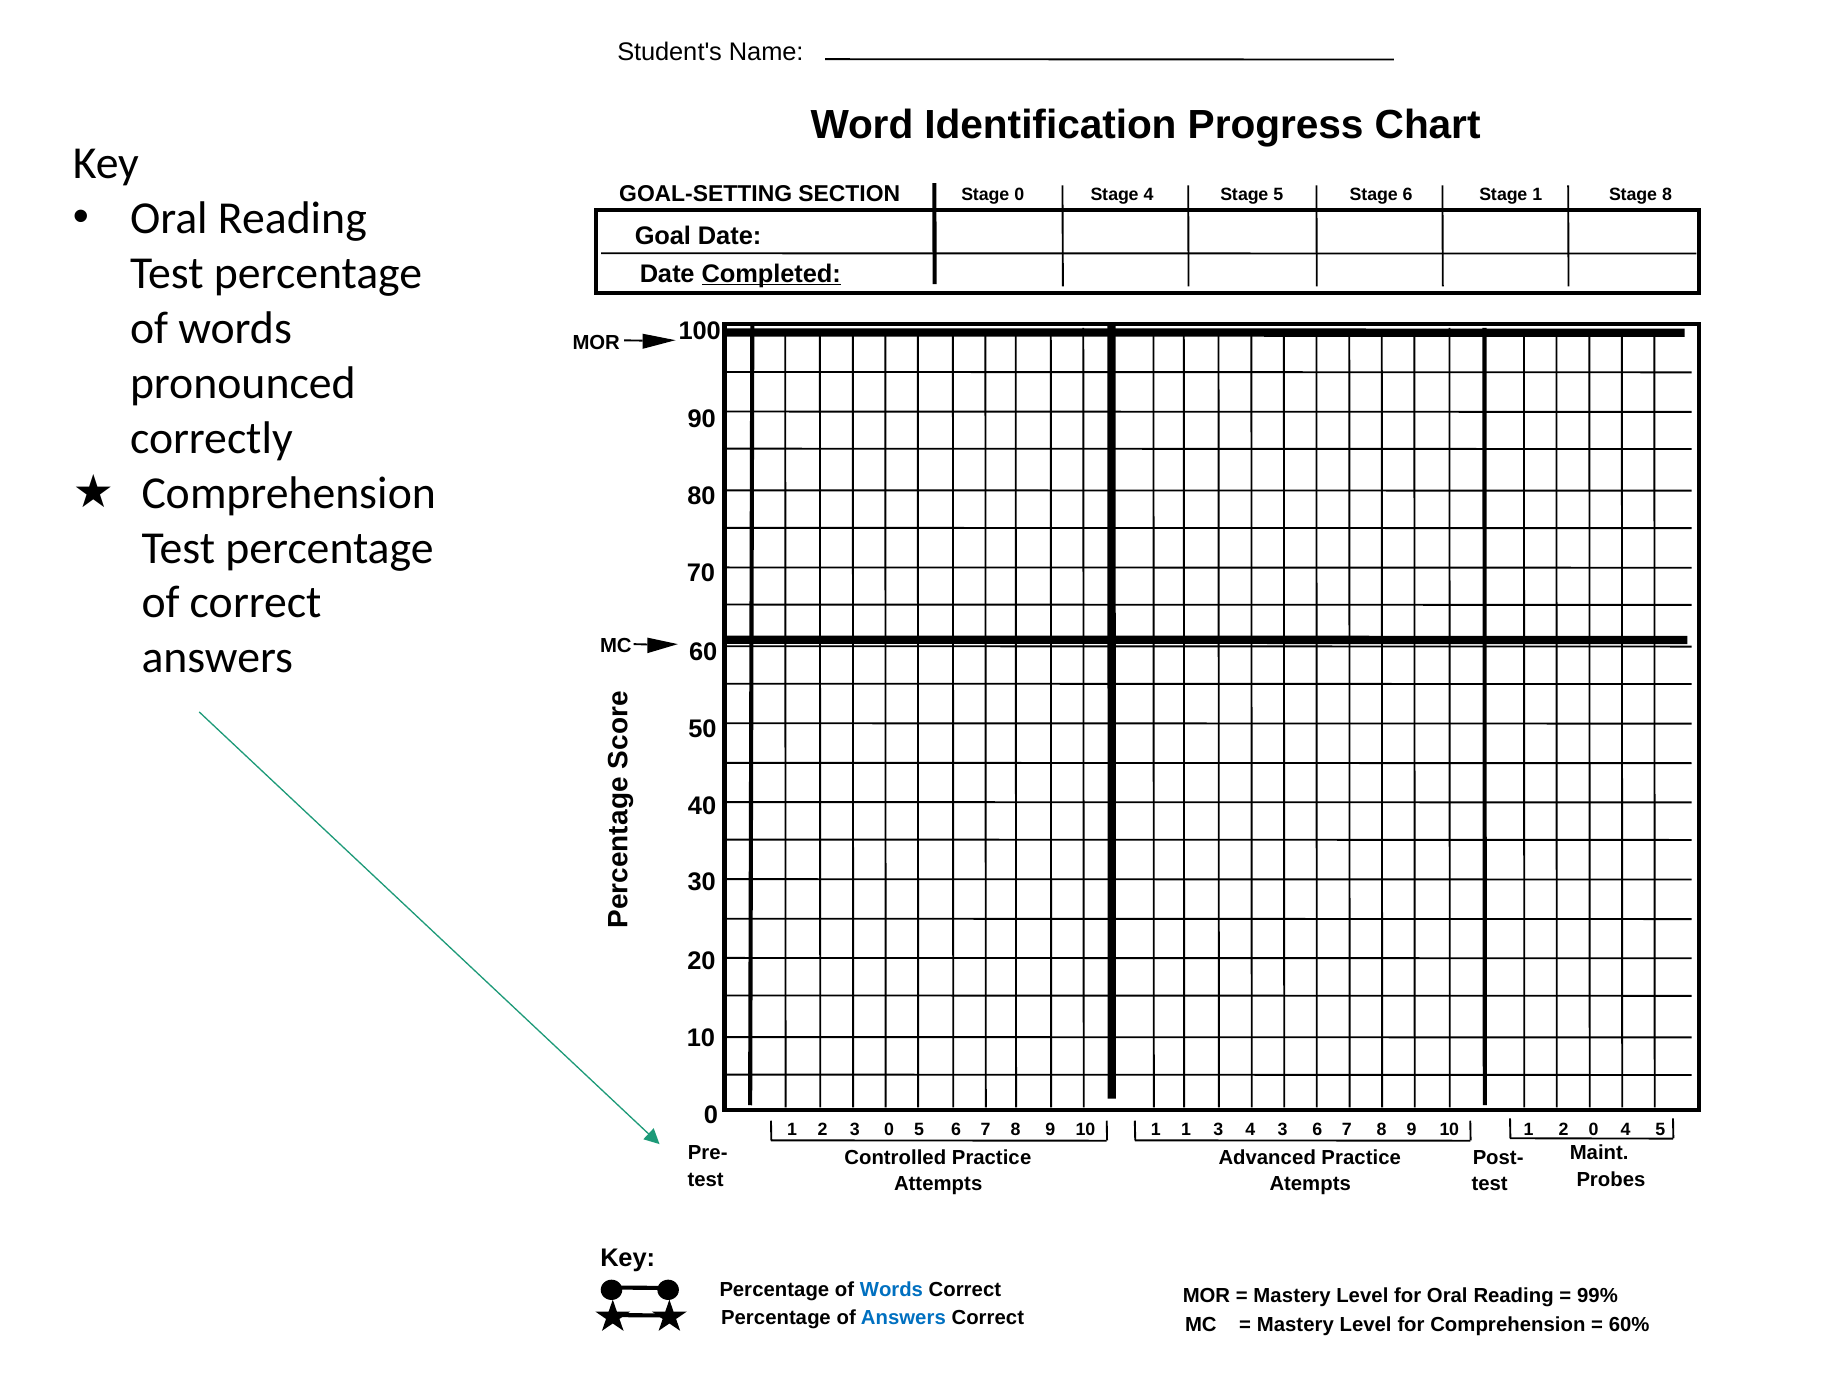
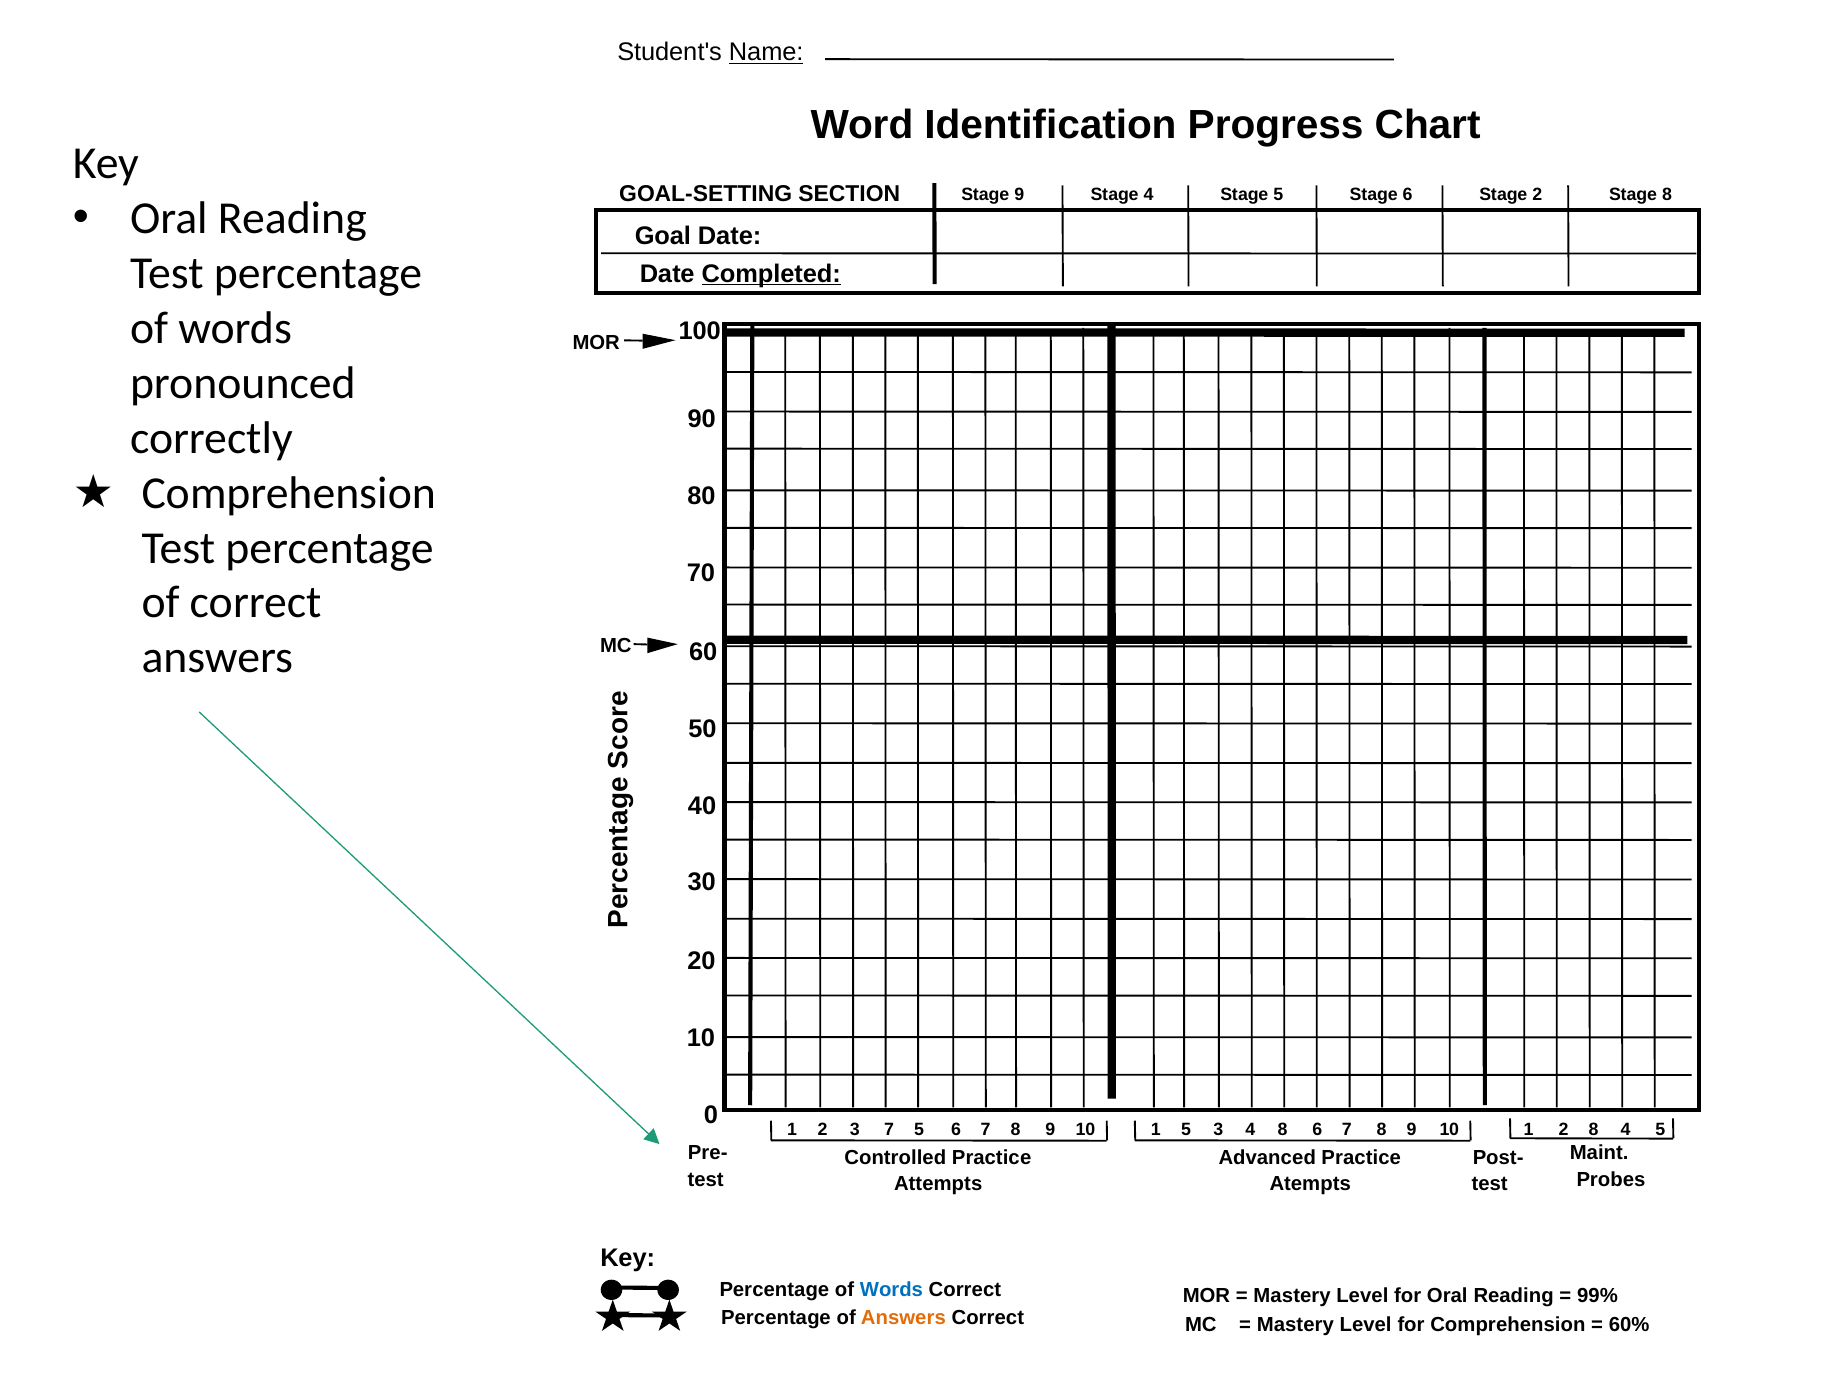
Name underline: none -> present
Stage 0: 0 -> 9
Stage 1: 1 -> 2
3 0: 0 -> 7
1 1: 1 -> 5
4 3: 3 -> 8
2 0: 0 -> 8
Answers at (903, 1318) colour: blue -> orange
